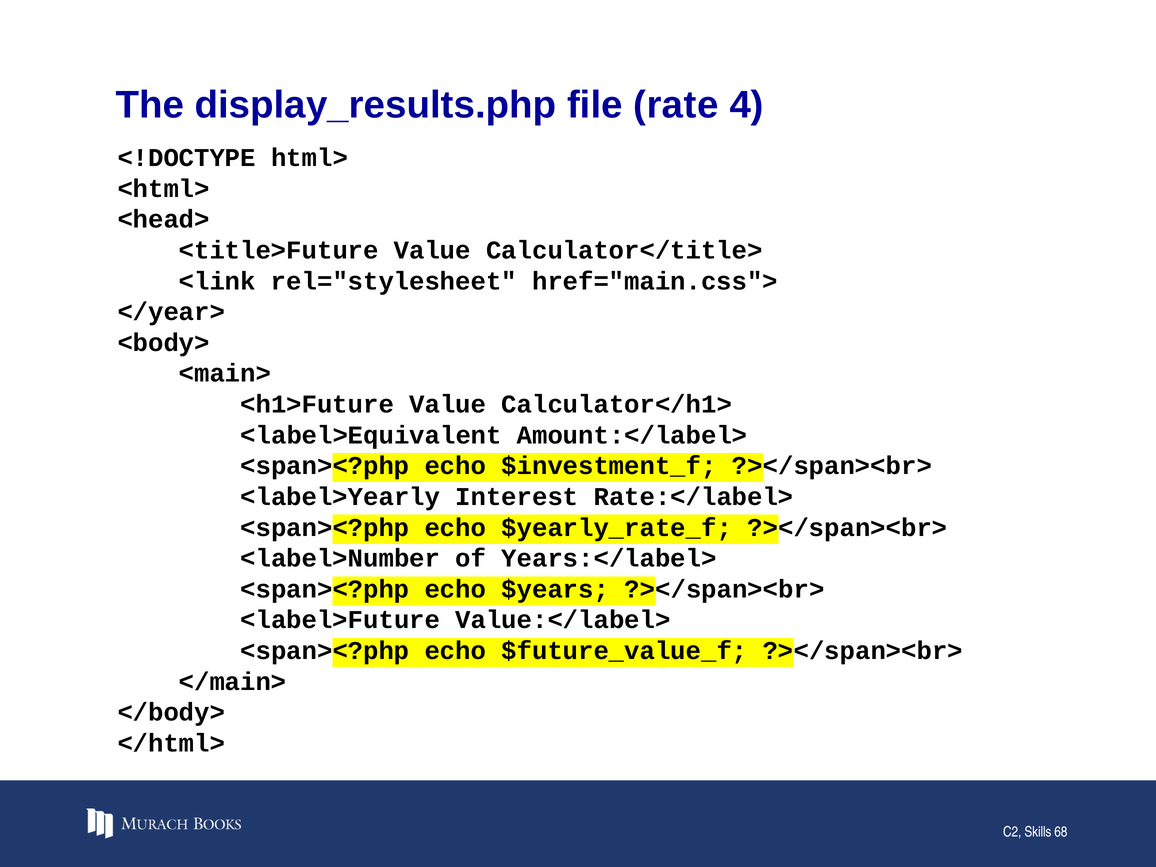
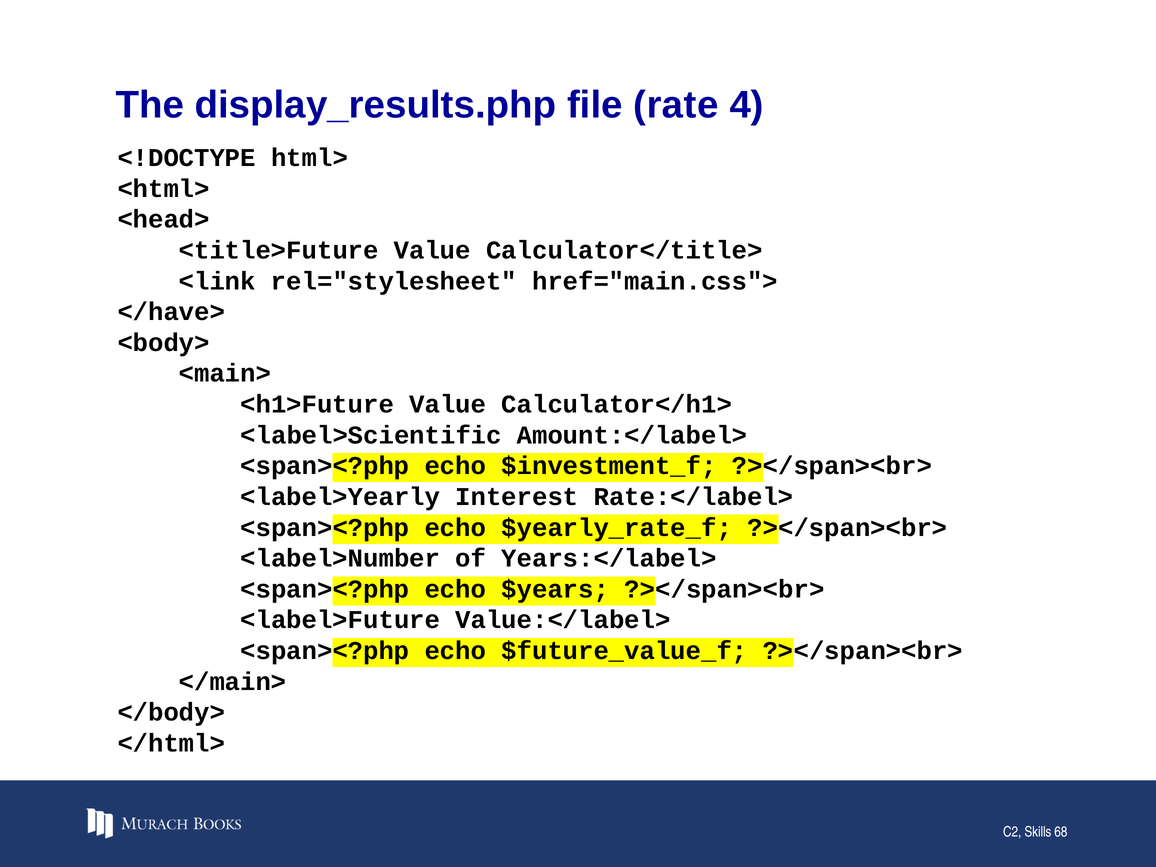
</year>: </year> -> </have>
<label>Equivalent: <label>Equivalent -> <label>Scientific
